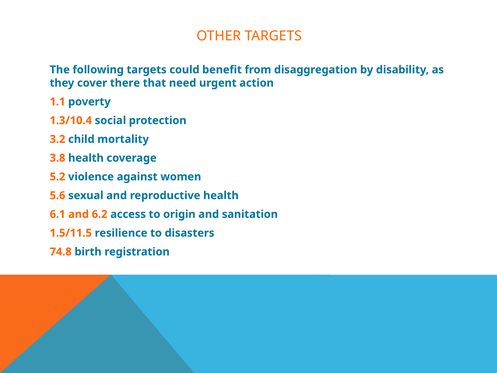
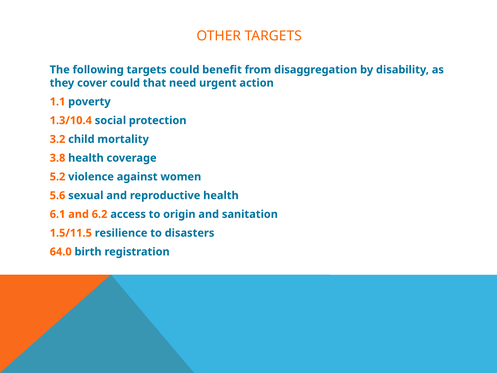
cover there: there -> could
74.8: 74.8 -> 64.0
